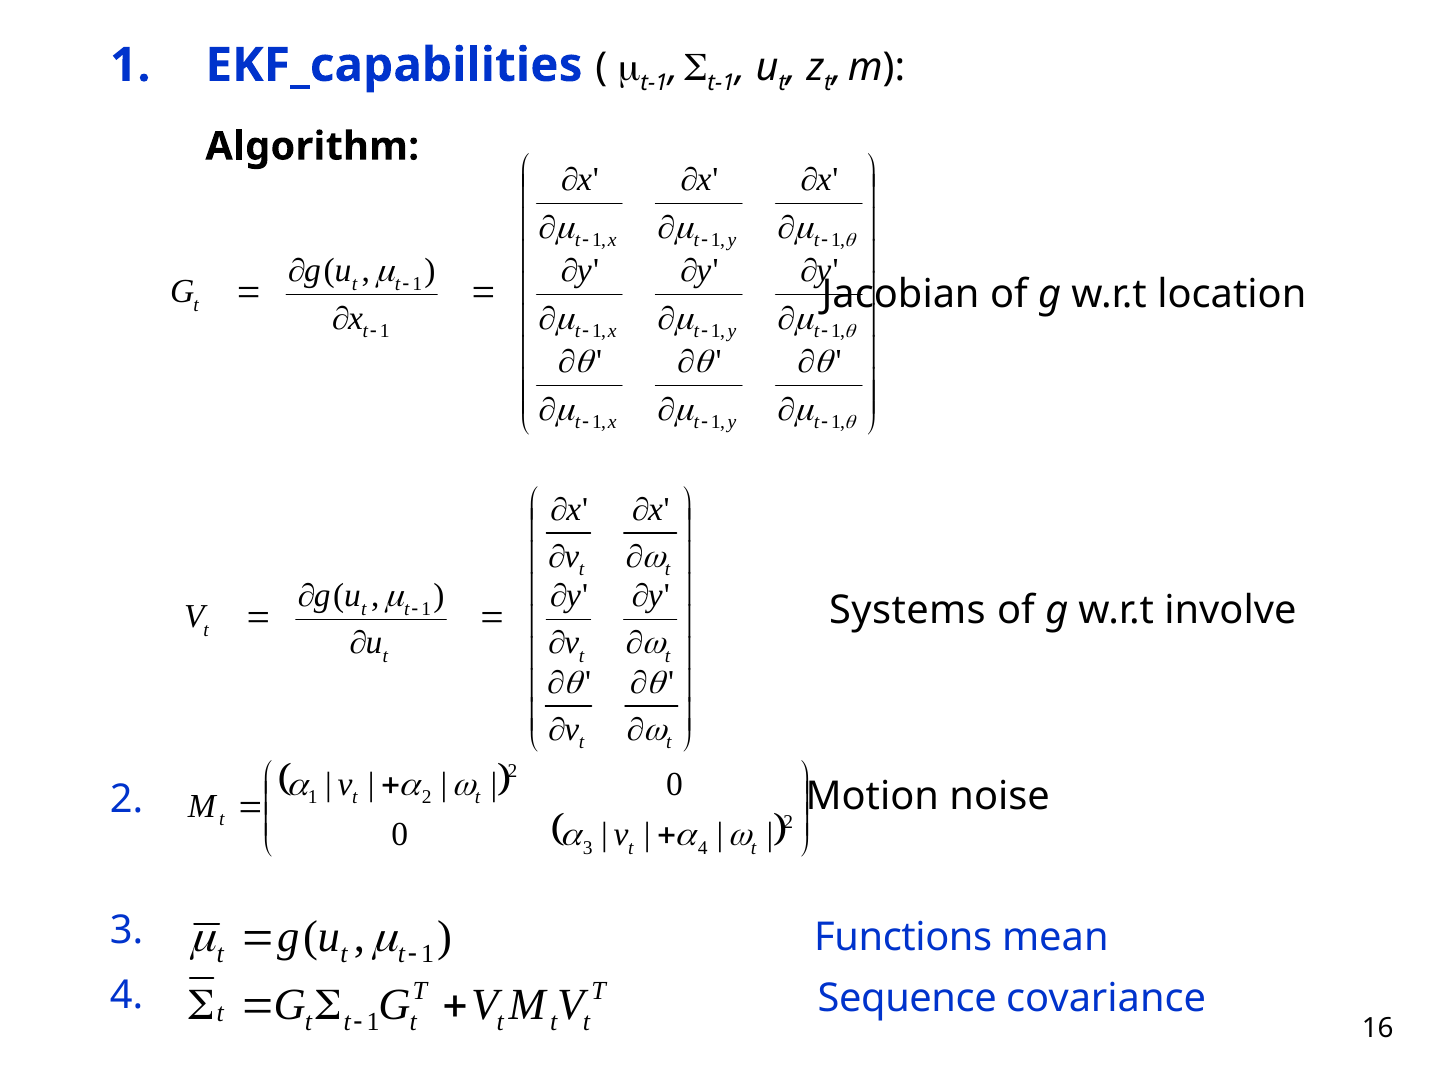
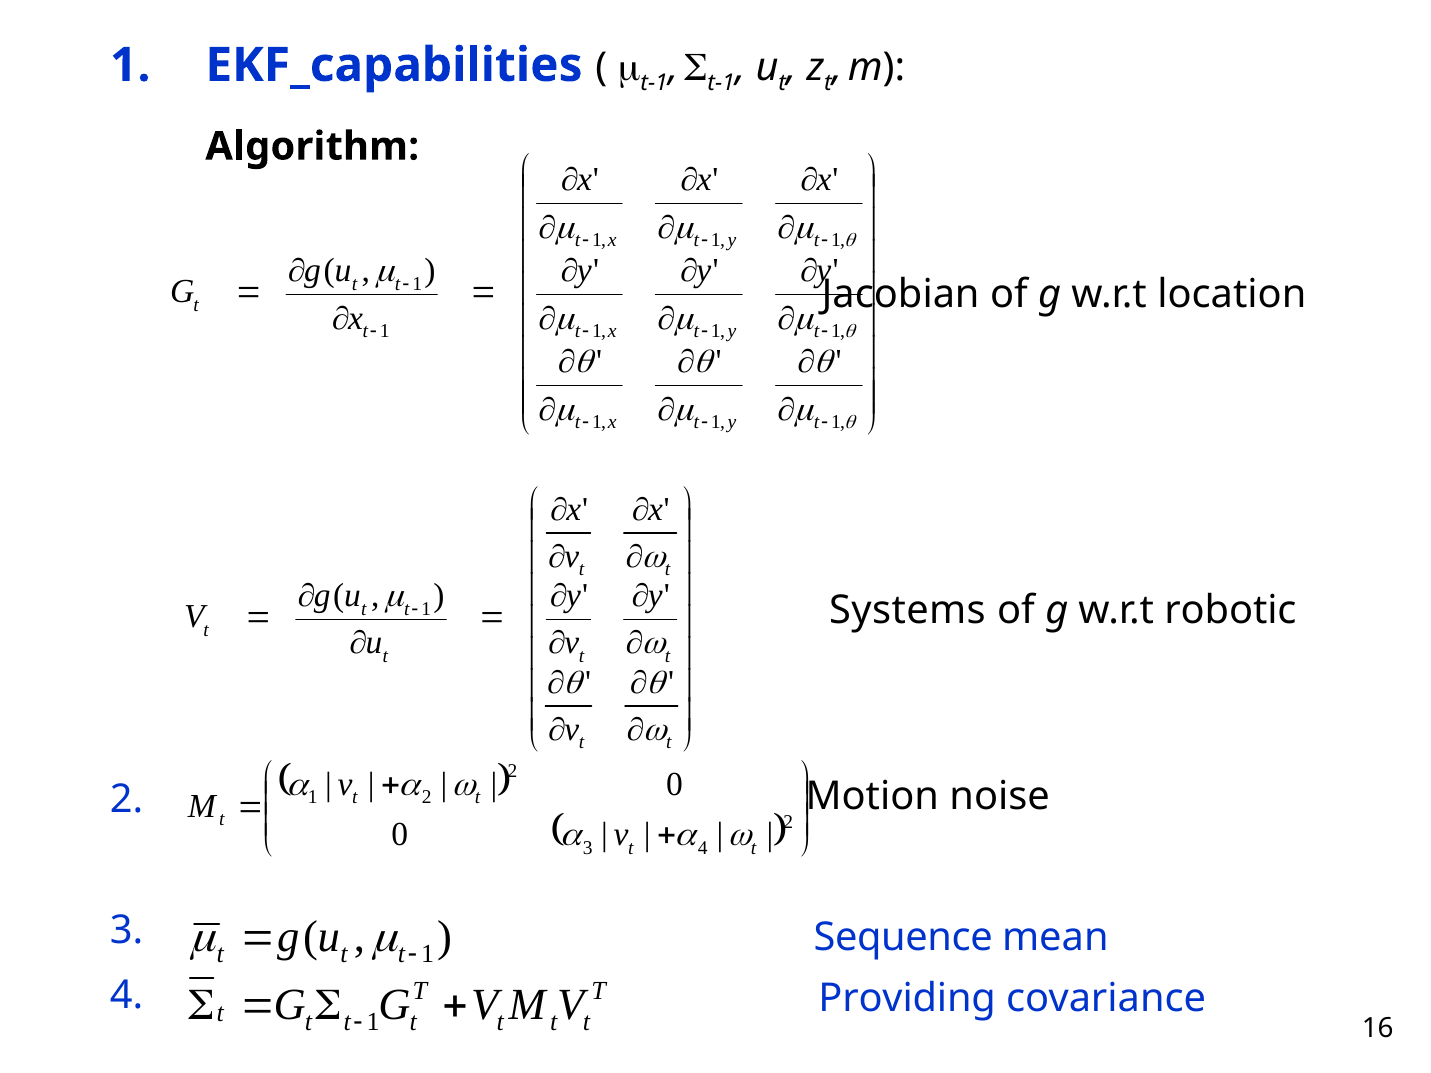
involve: involve -> robotic
Functions: Functions -> Sequence
Sequence: Sequence -> Providing
